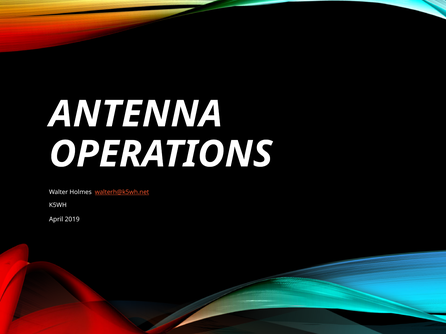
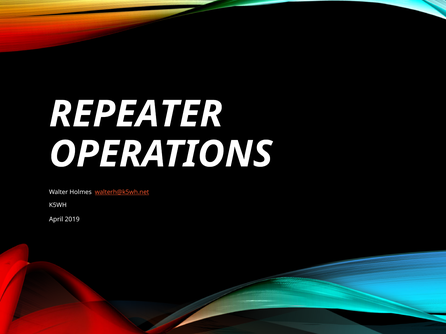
ANTENNA: ANTENNA -> REPEATER
